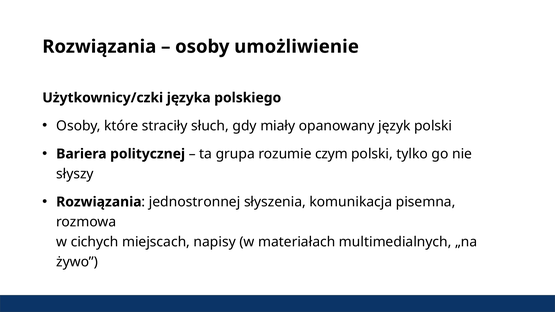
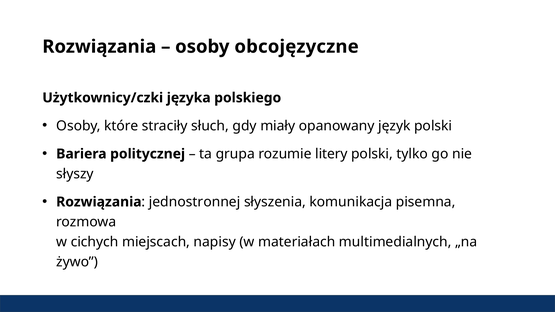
umożliwienie: umożliwienie -> obcojęzyczne
czym: czym -> litery
